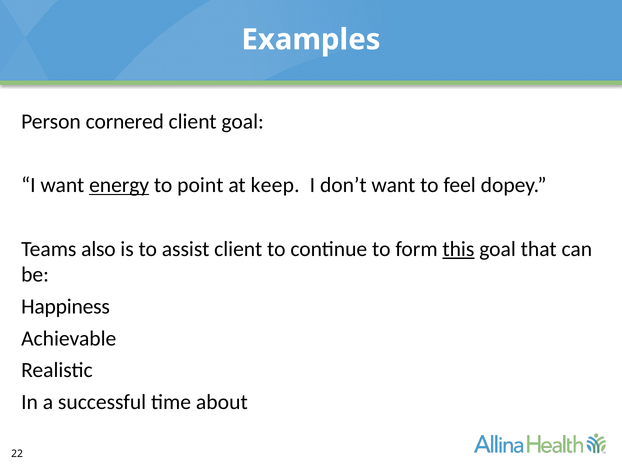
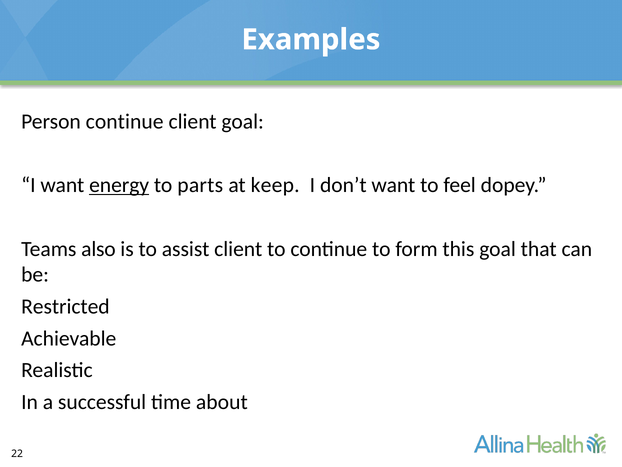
Person cornered: cornered -> continue
point: point -> parts
this underline: present -> none
Happiness: Happiness -> Restricted
